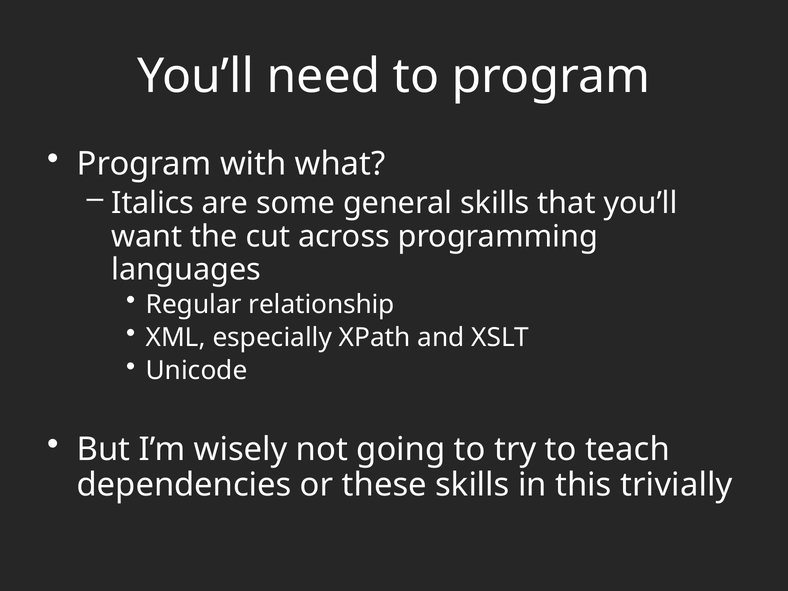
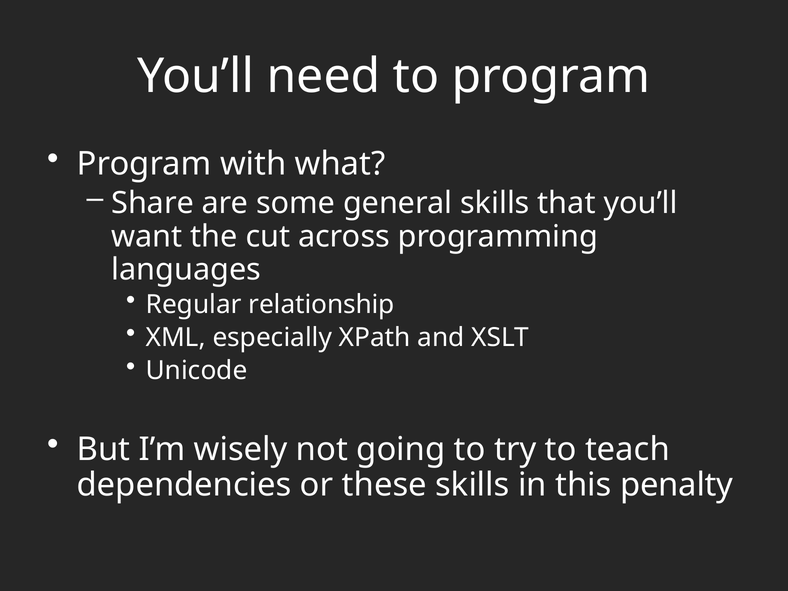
Italics: Italics -> Share
trivially: trivially -> penalty
